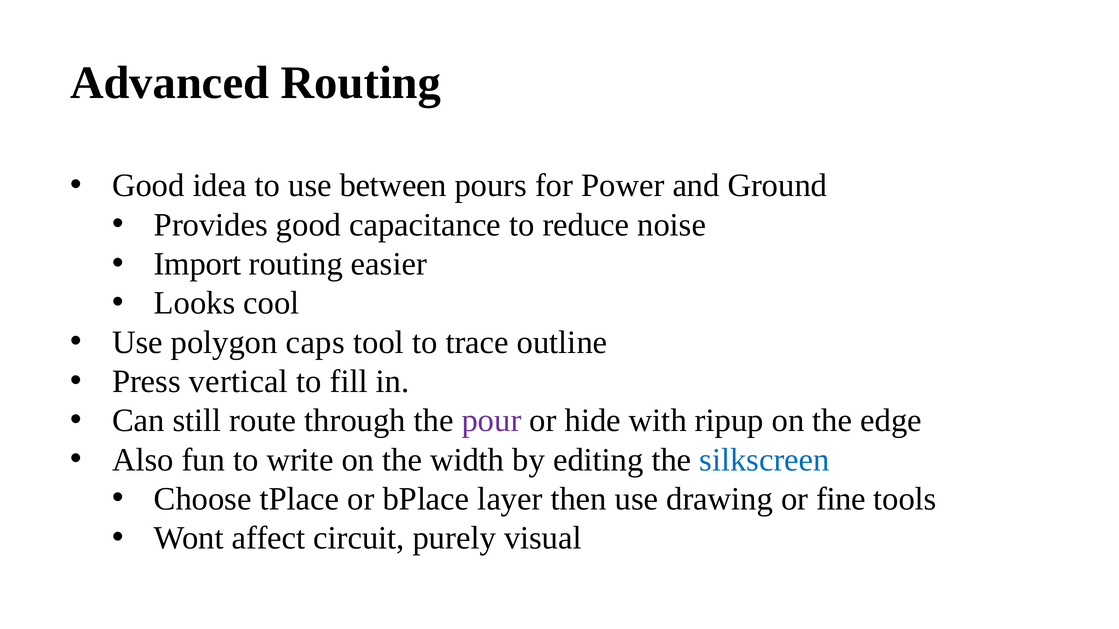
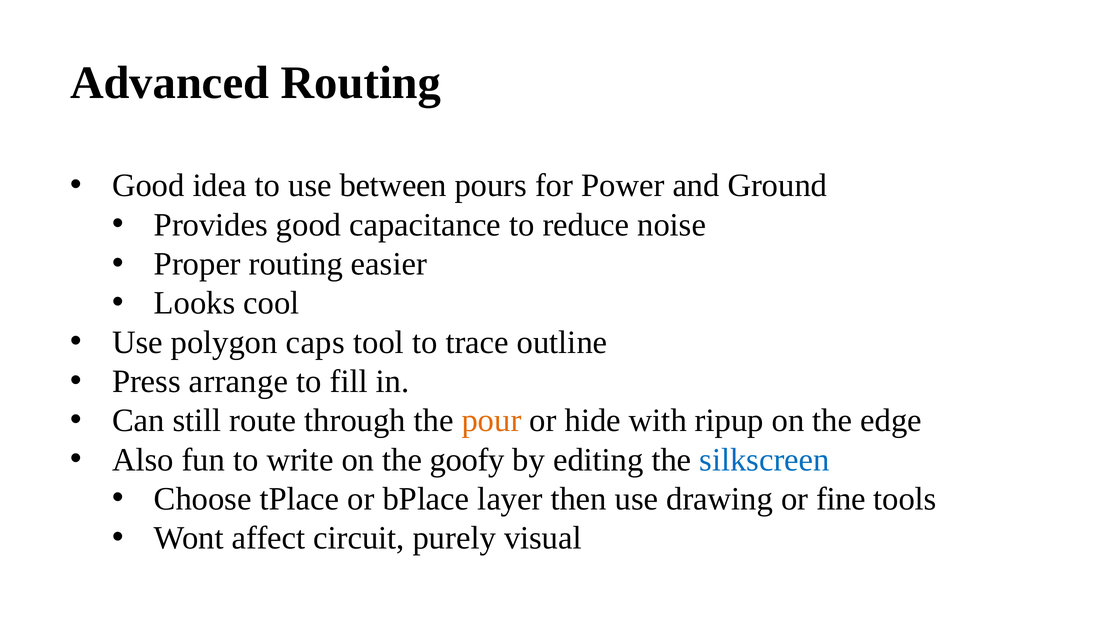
Import: Import -> Proper
vertical: vertical -> arrange
pour colour: purple -> orange
width: width -> goofy
